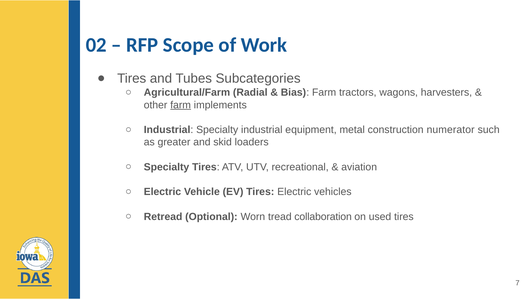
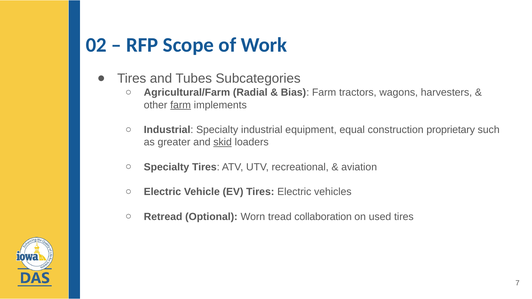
metal: metal -> equal
numerator: numerator -> proprietary
skid underline: none -> present
